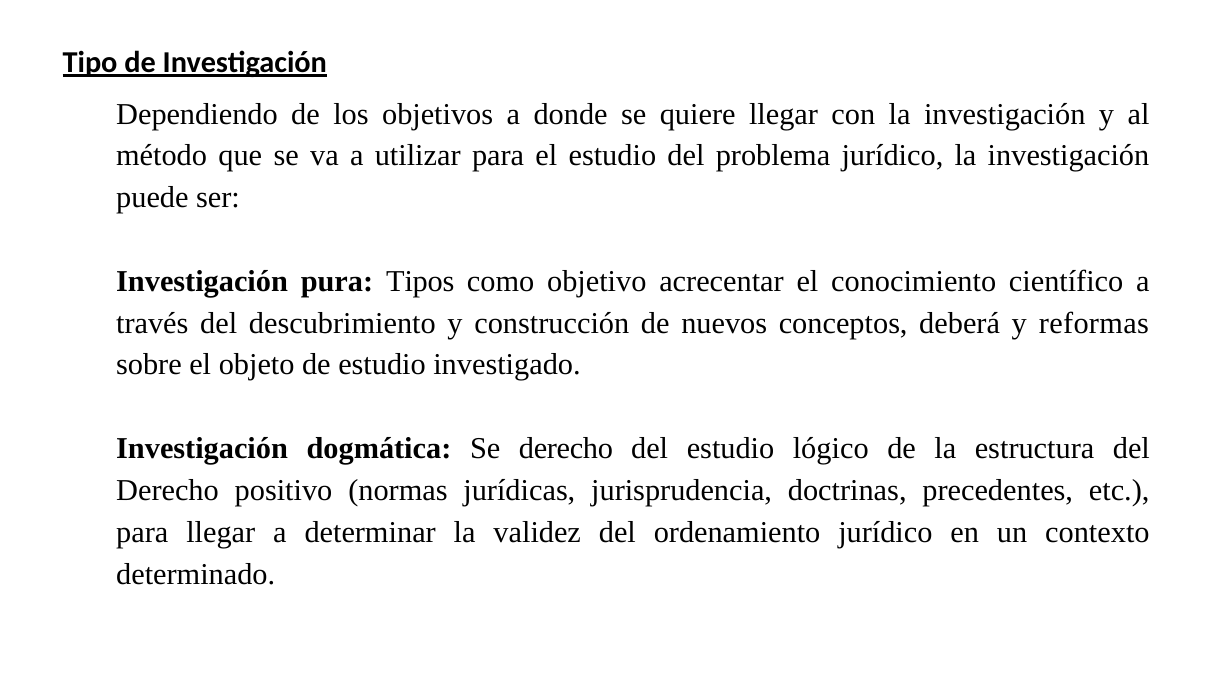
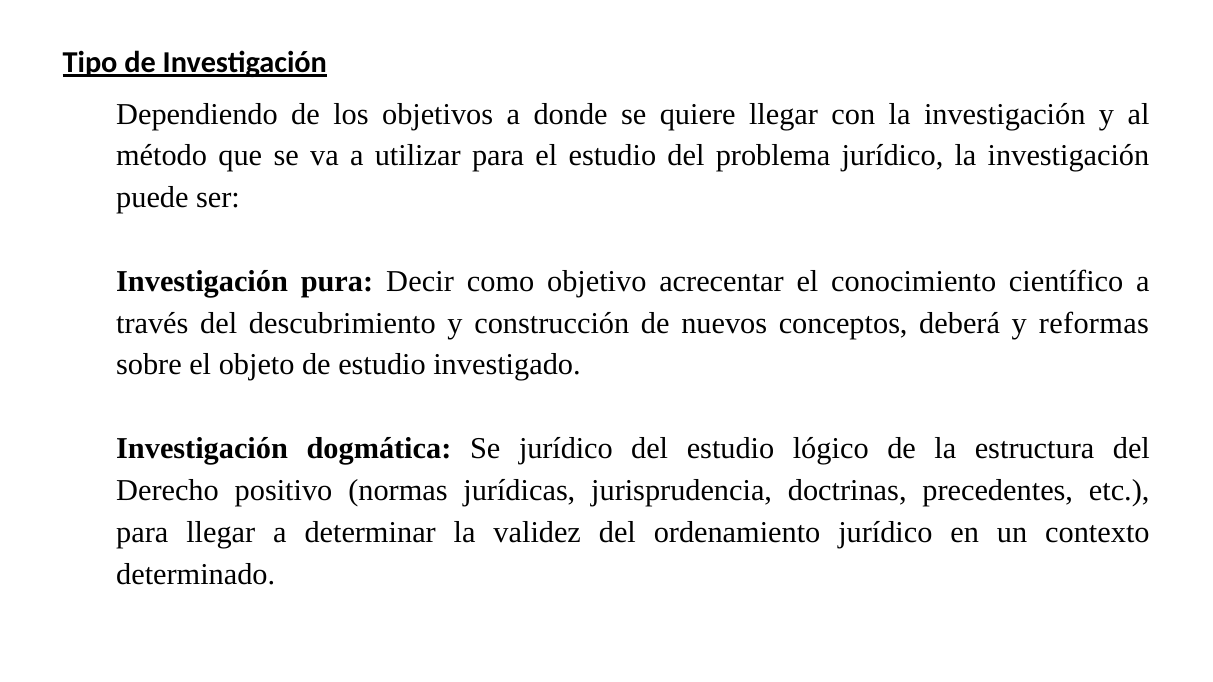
Tipos: Tipos -> Decir
Se derecho: derecho -> jurídico
